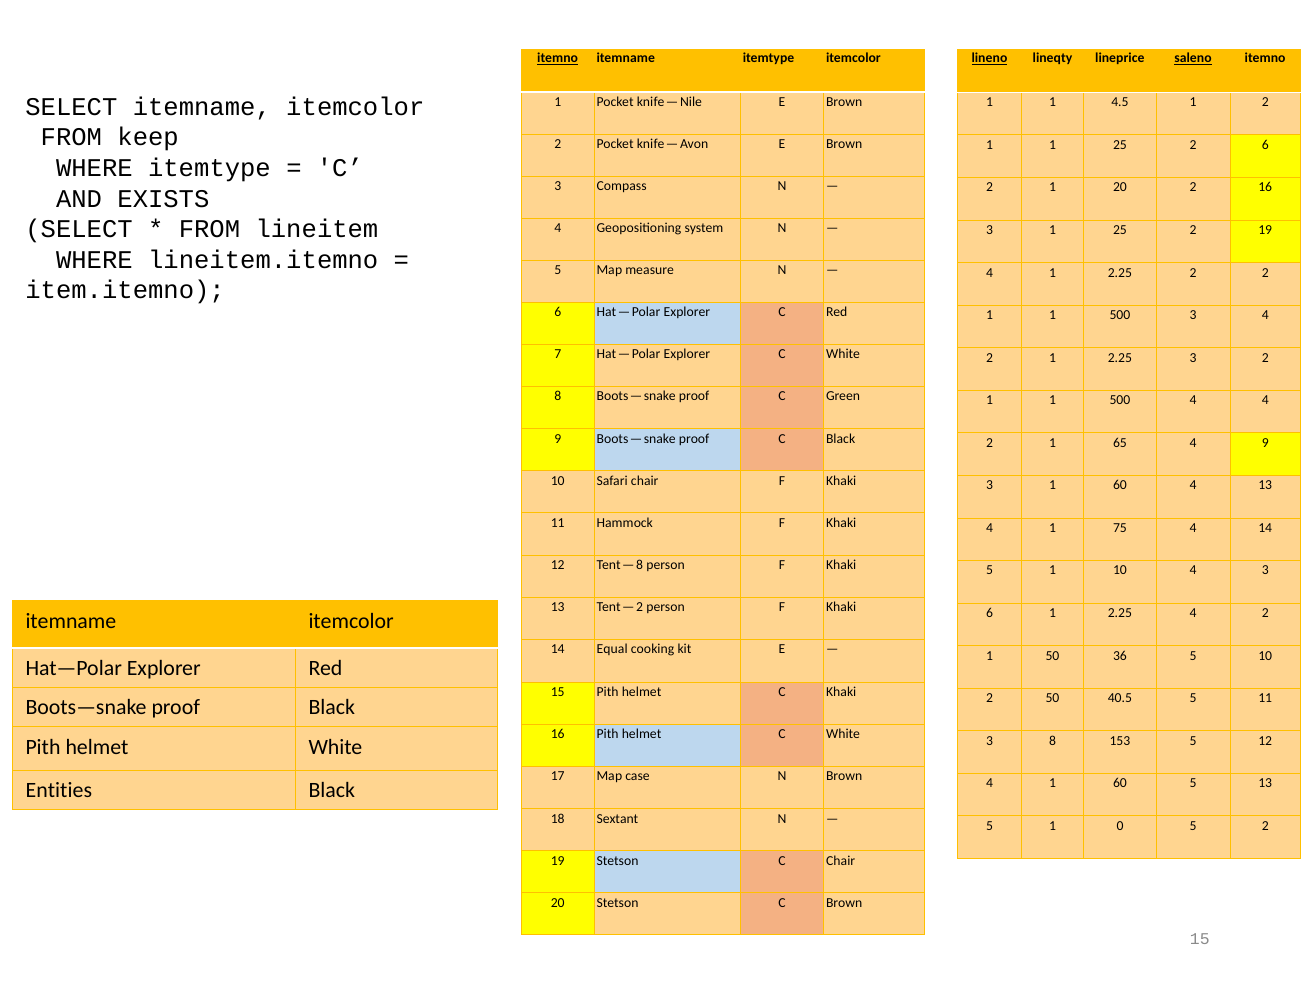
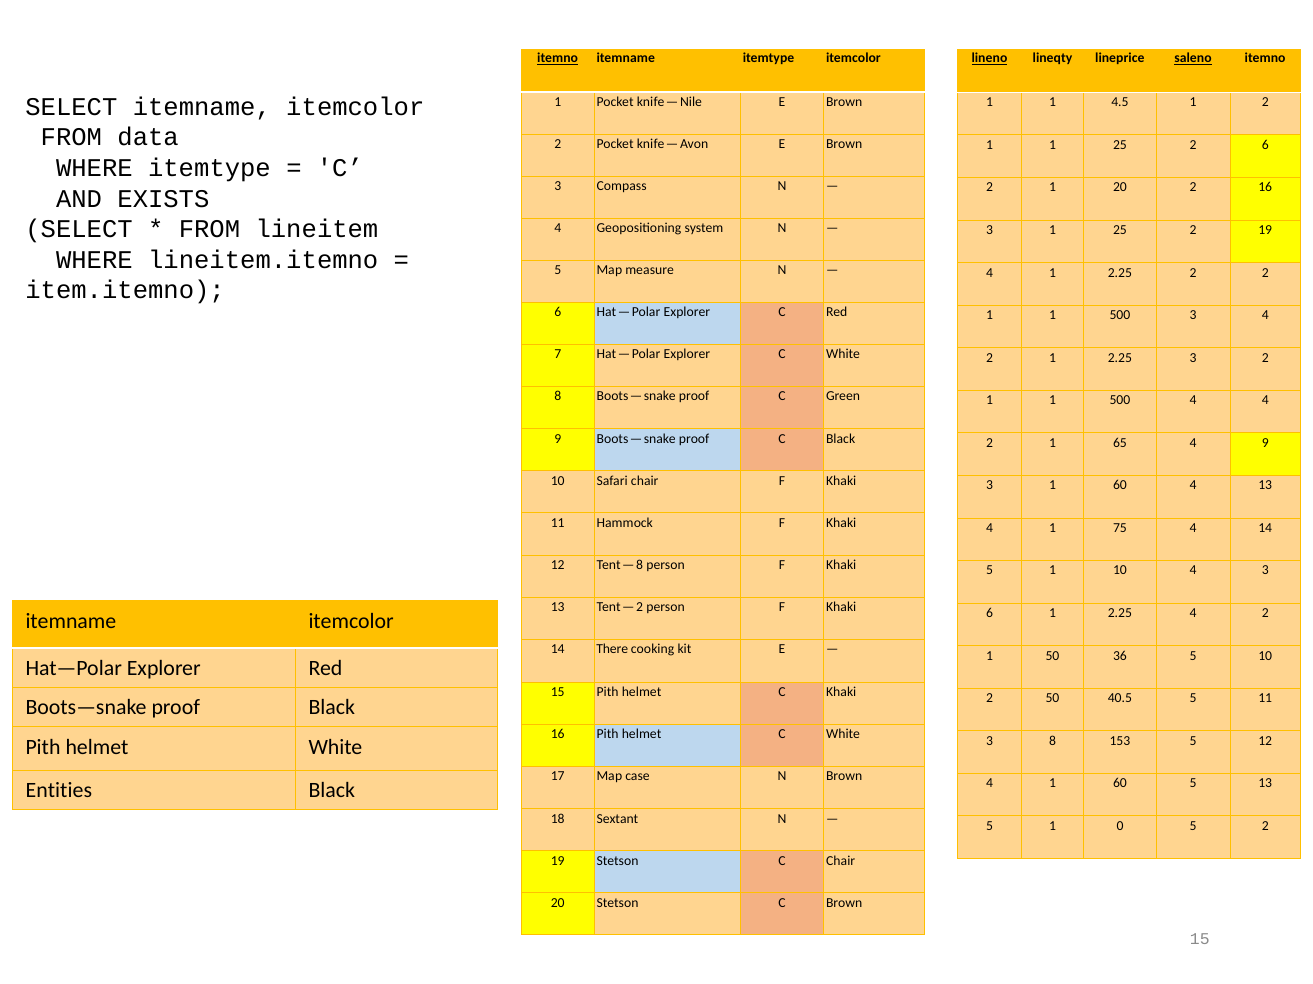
keep: keep -> data
Equal: Equal -> There
